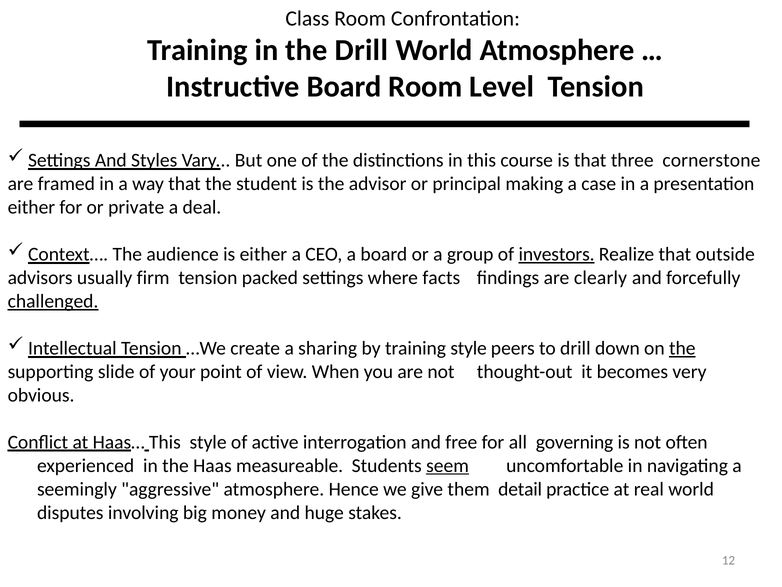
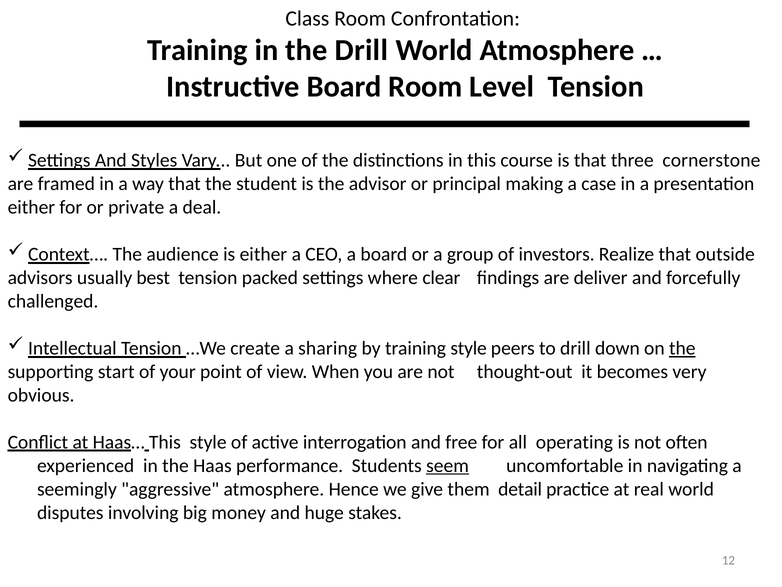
investors underline: present -> none
firm: firm -> best
facts: facts -> clear
clearly: clearly -> deliver
challenged underline: present -> none
slide: slide -> start
governing: governing -> operating
measureable: measureable -> performance
